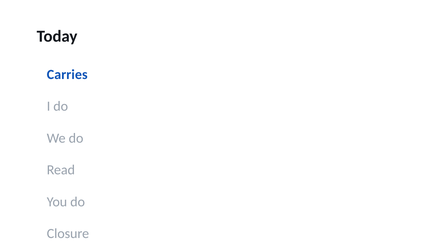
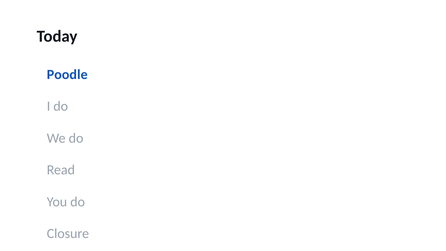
Carries: Carries -> Poodle
